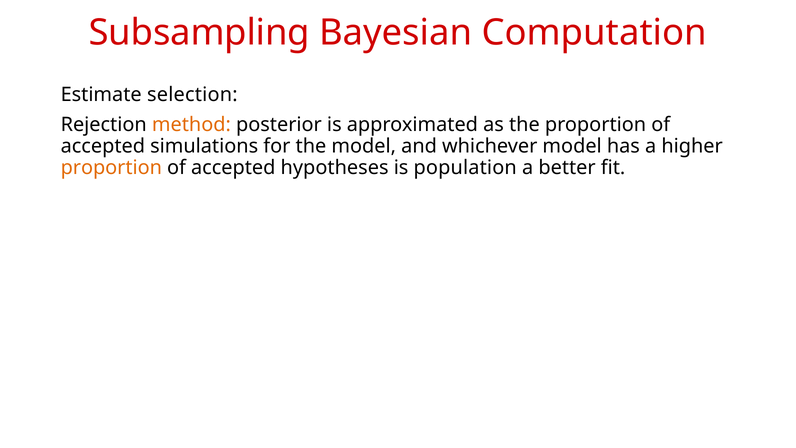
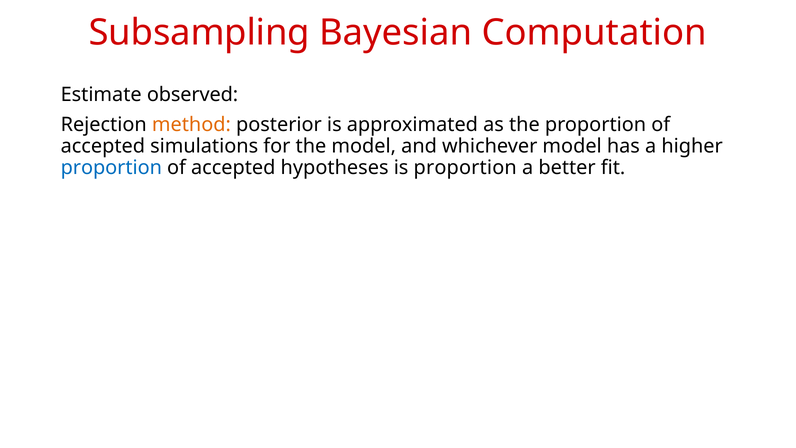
selection: selection -> observed
proportion at (111, 168) colour: orange -> blue
is population: population -> proportion
